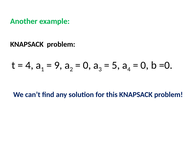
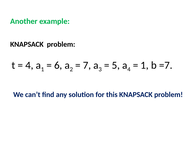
9: 9 -> 6
0 at (87, 65): 0 -> 7
0 at (145, 65): 0 -> 1
=0: =0 -> =7
